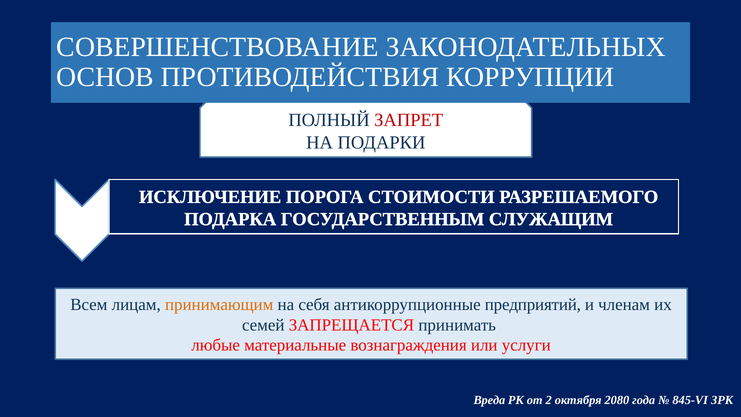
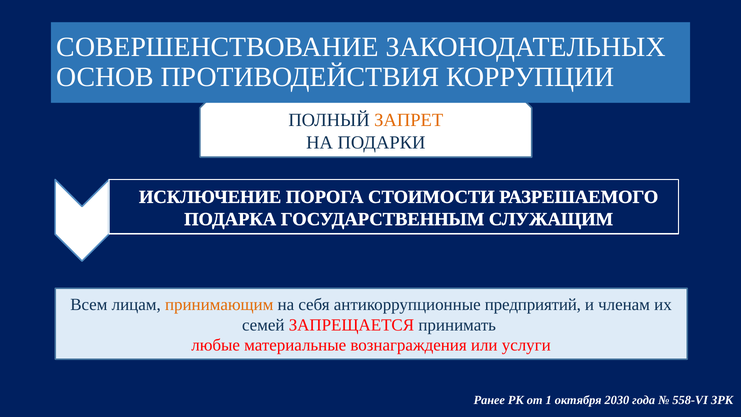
ЗАПРЕТ colour: red -> orange
Вреда: Вреда -> Ранее
2: 2 -> 1
2080: 2080 -> 2030
845-VI: 845-VI -> 558-VI
